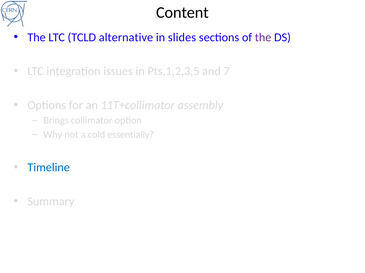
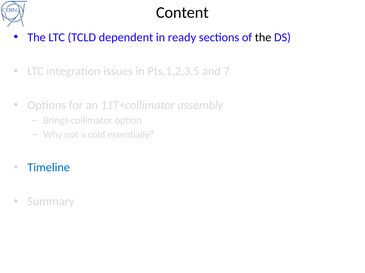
alternative: alternative -> dependent
slides: slides -> ready
the at (263, 37) colour: purple -> black
